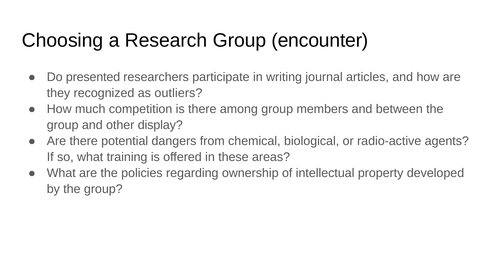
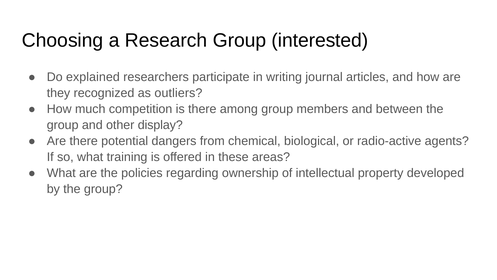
encounter: encounter -> interested
presented: presented -> explained
